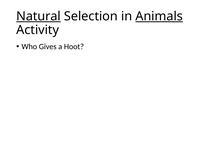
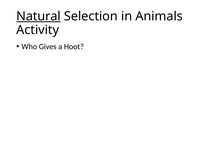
Animals underline: present -> none
